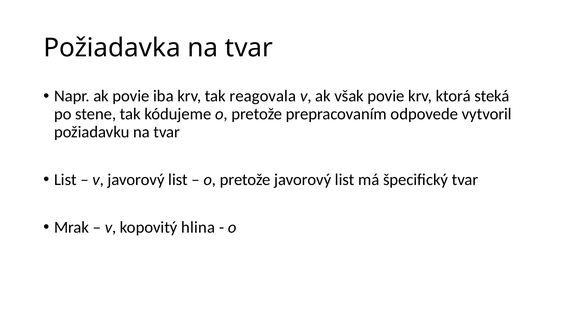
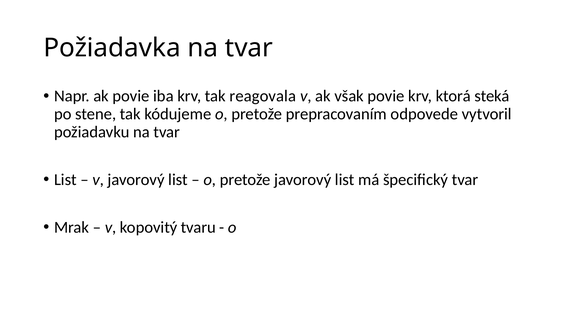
hlina: hlina -> tvaru
